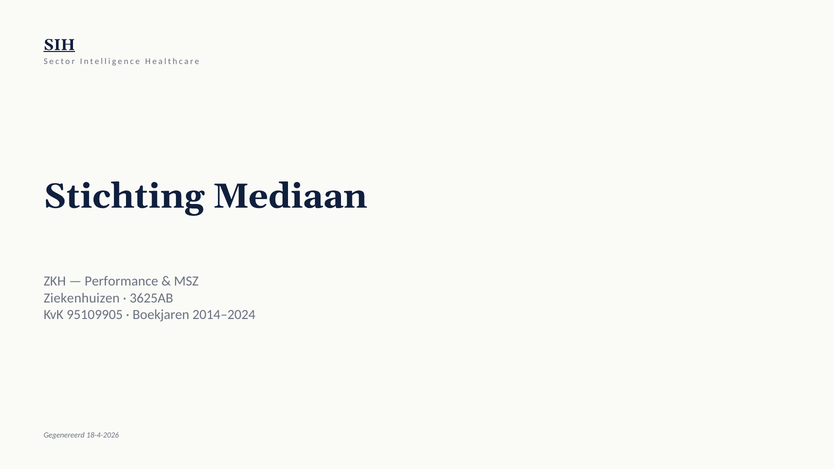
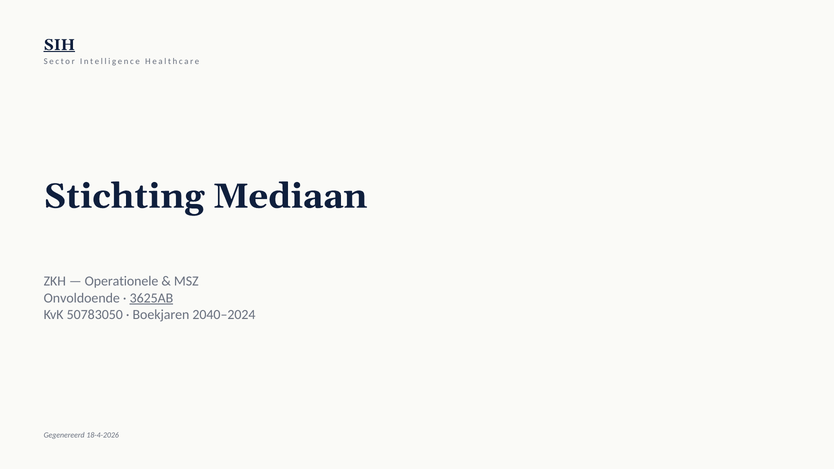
Performance: Performance -> Operationele
Ziekenhuizen: Ziekenhuizen -> Onvoldoende
3625AB underline: none -> present
95109905: 95109905 -> 50783050
2014–2024: 2014–2024 -> 2040–2024
